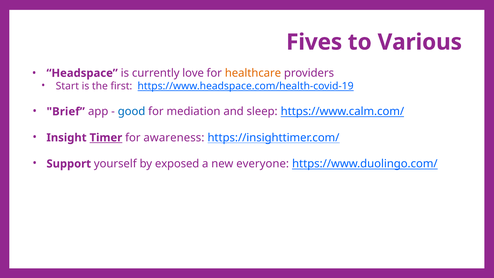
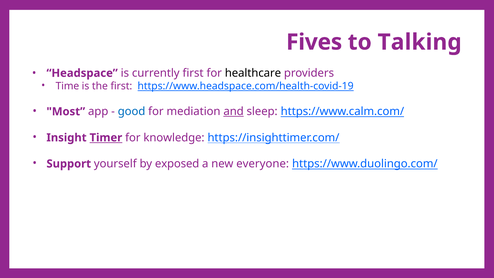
Various: Various -> Talking
currently love: love -> first
healthcare colour: orange -> black
Start: Start -> Time
Brief: Brief -> Most
and underline: none -> present
awareness: awareness -> knowledge
